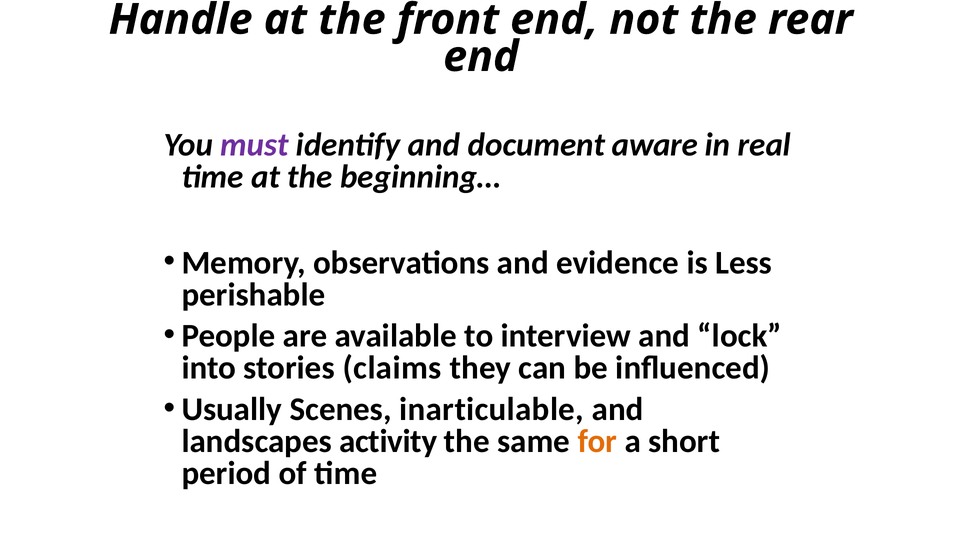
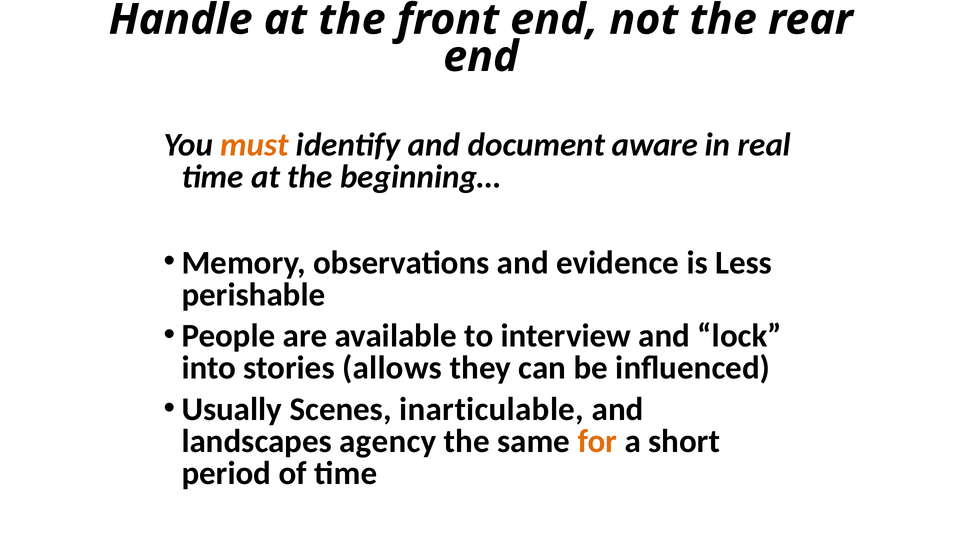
must colour: purple -> orange
claims: claims -> allows
activity: activity -> agency
